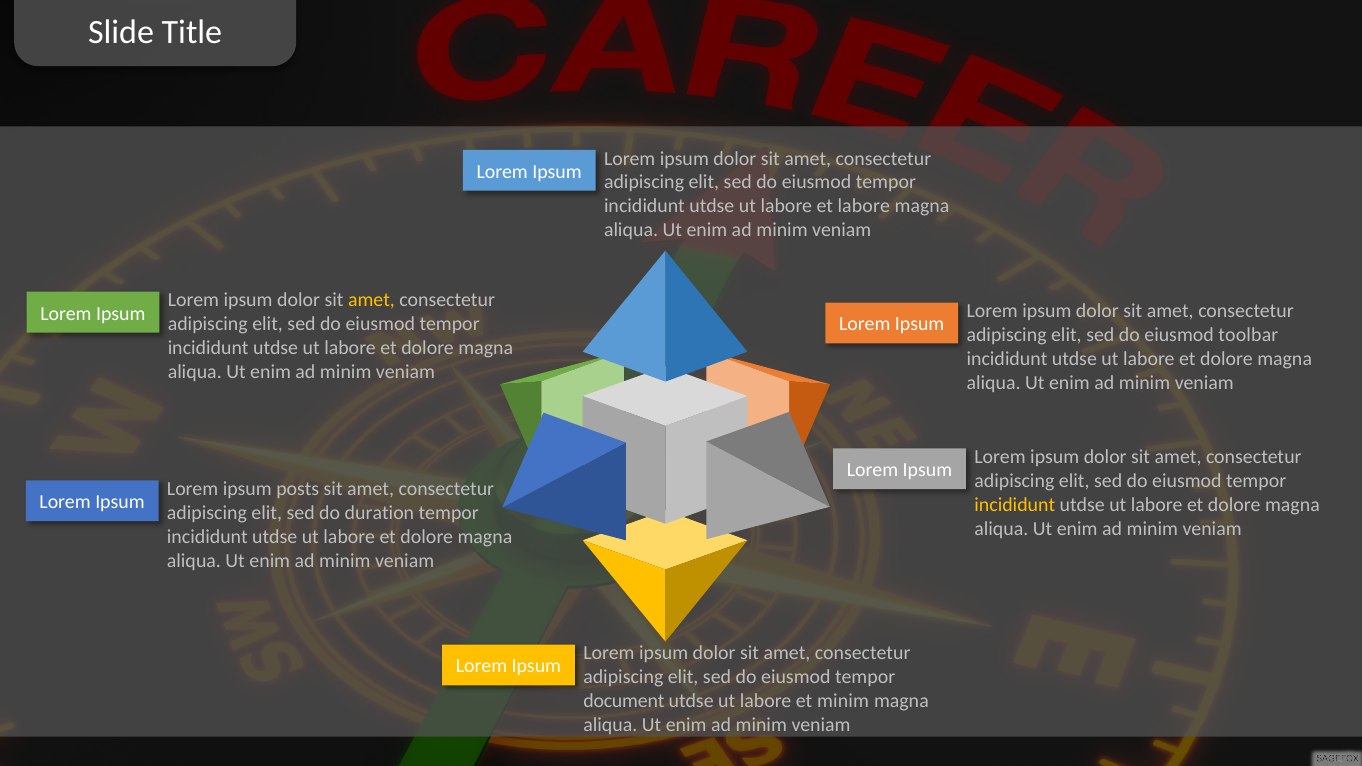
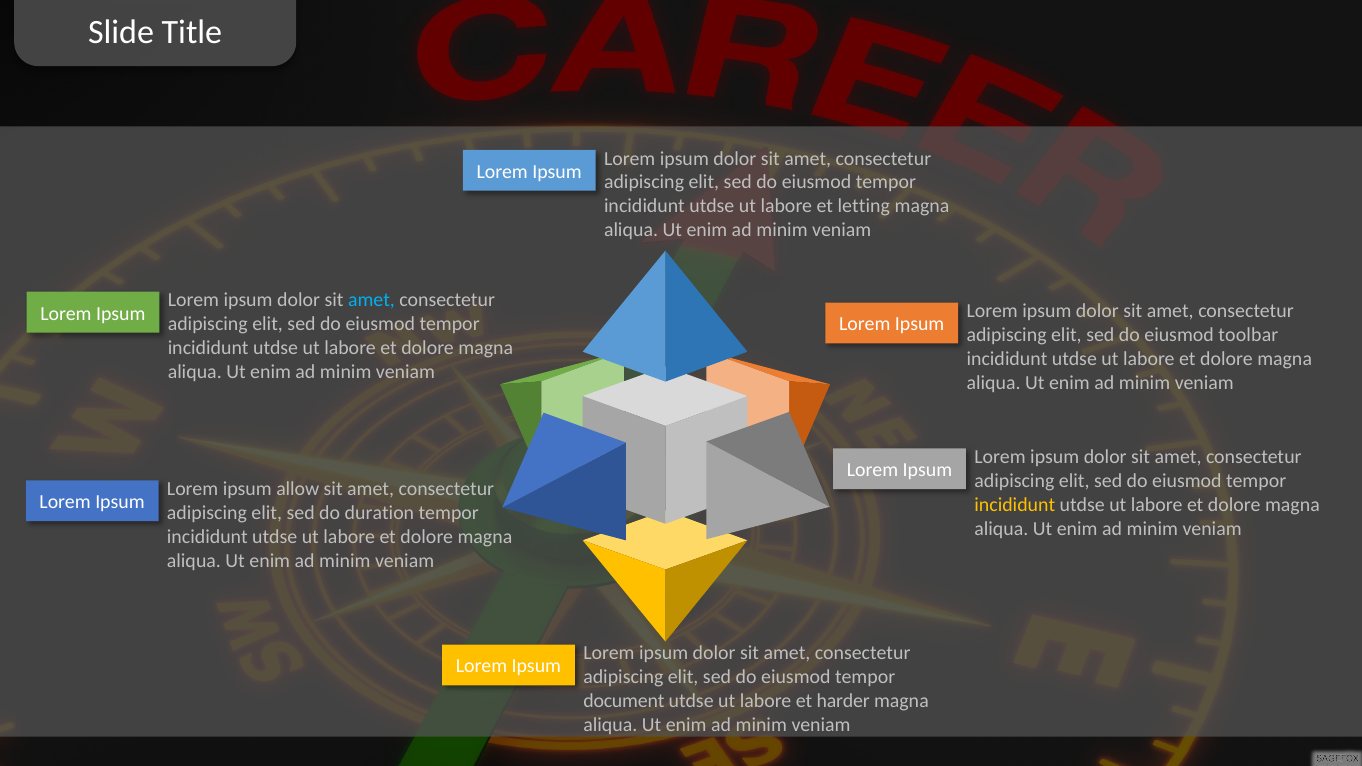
et labore: labore -> letting
amet at (371, 300) colour: yellow -> light blue
posts: posts -> allow
et minim: minim -> harder
